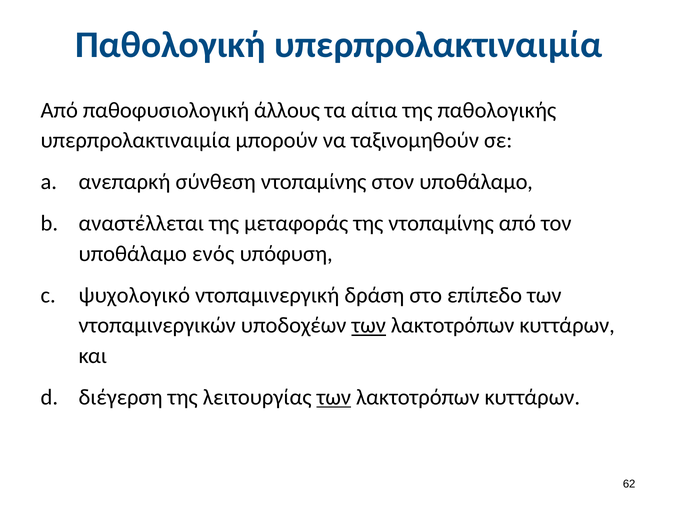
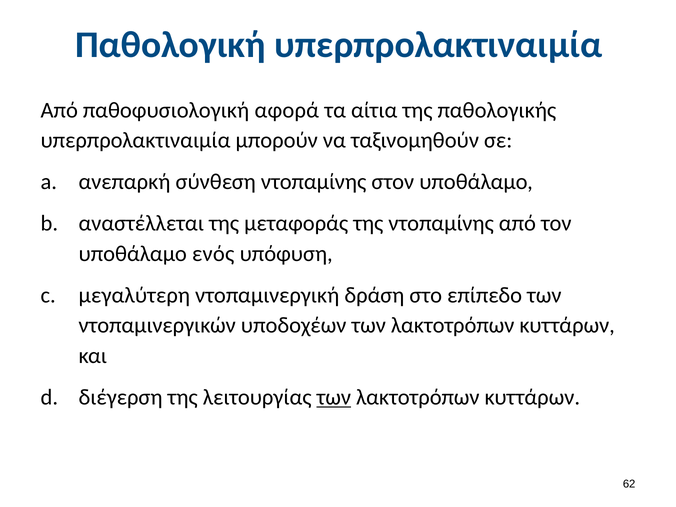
άλλους: άλλους -> αφορά
ψυχολογικό: ψυχολογικό -> μεγαλύτερη
των at (369, 326) underline: present -> none
